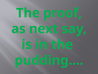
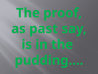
next: next -> past
